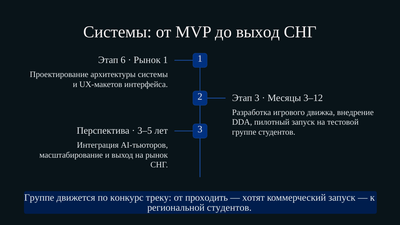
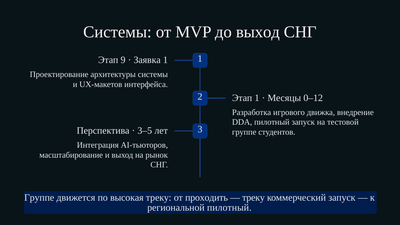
6: 6 -> 9
Рынок at (147, 60): Рынок -> Заявка
Этап 3: 3 -> 1
3–12: 3–12 -> 0–12
конкурс: конкурс -> высокая
хотят at (253, 198): хотят -> треку
региональной студентов: студентов -> пилотный
